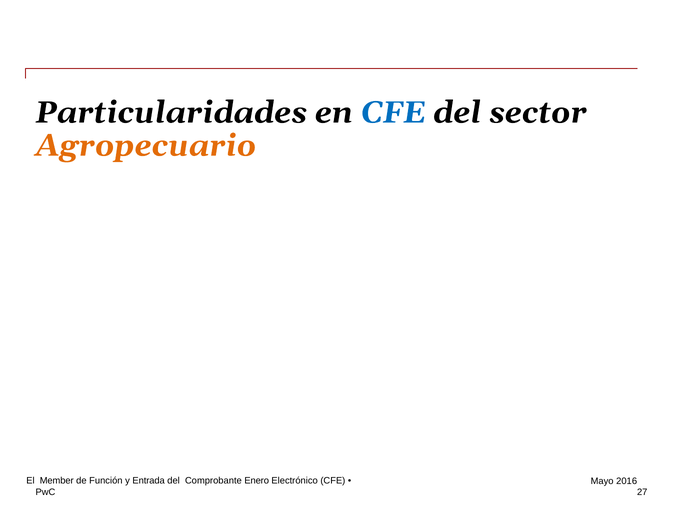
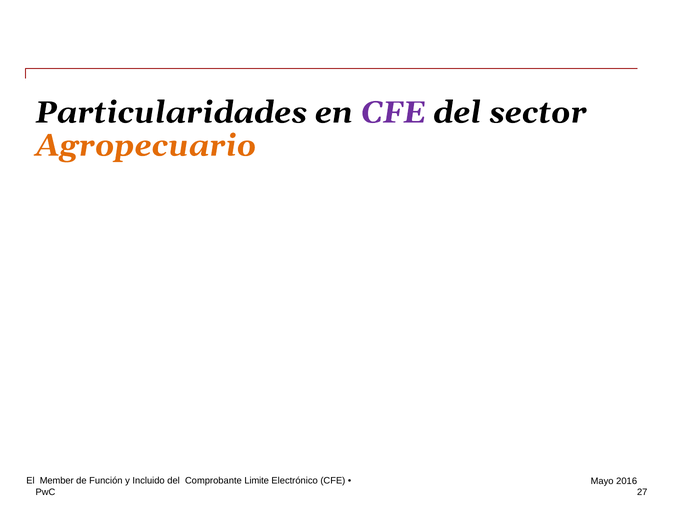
CFE at (393, 113) colour: blue -> purple
Entrada: Entrada -> Incluido
Enero: Enero -> Limite
